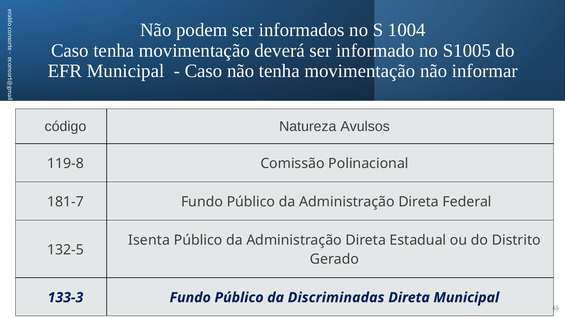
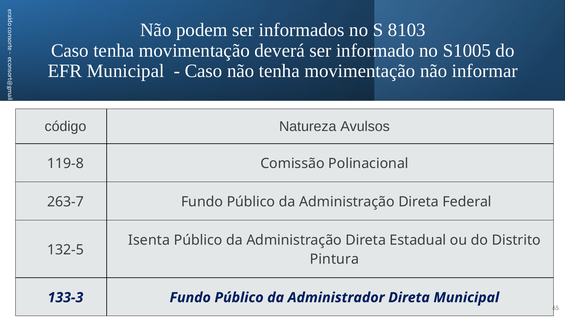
1004: 1004 -> 8103
181-7: 181-7 -> 263-7
Gerado: Gerado -> Pintura
Discriminadas: Discriminadas -> Administrador
